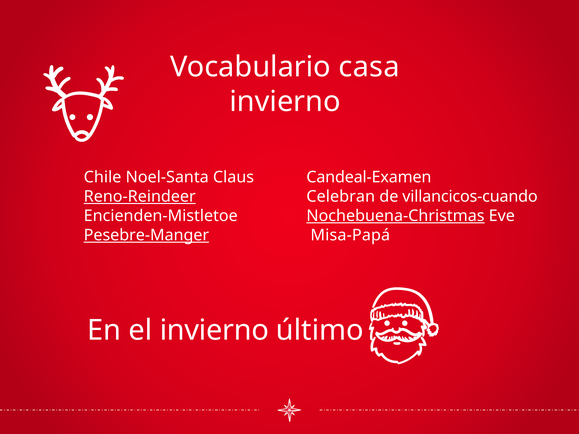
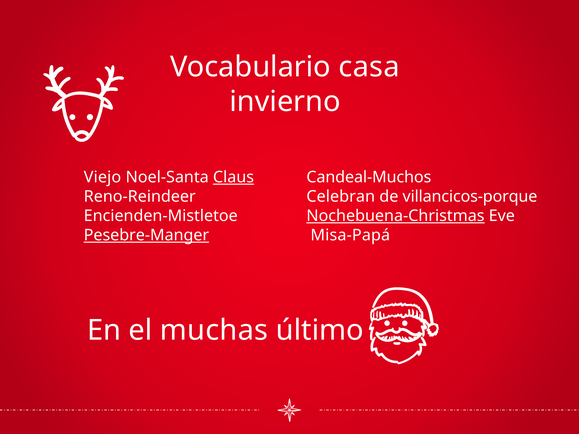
Chile: Chile -> Viejo
Claus underline: none -> present
Candeal-Examen: Candeal-Examen -> Candeal-Muchos
Reno-Reindeer underline: present -> none
villancicos-cuando: villancicos-cuando -> villancicos-porque
el invierno: invierno -> muchas
